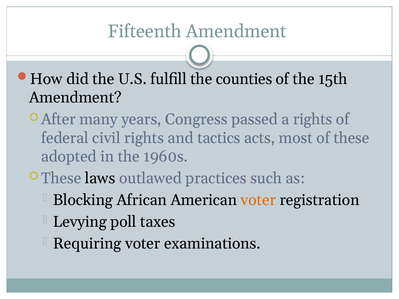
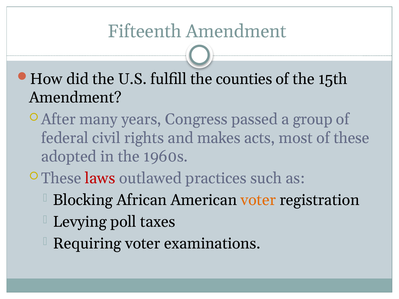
a rights: rights -> group
tactics: tactics -> makes
laws colour: black -> red
